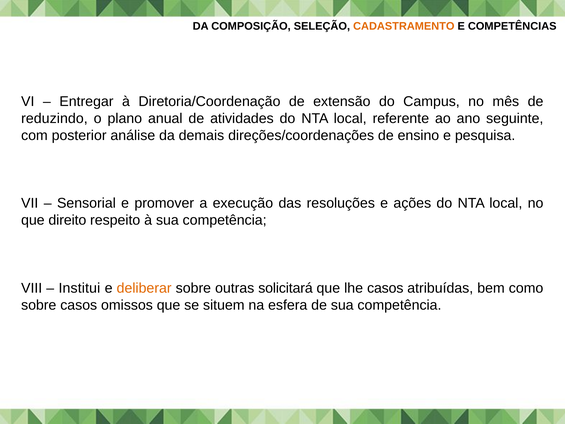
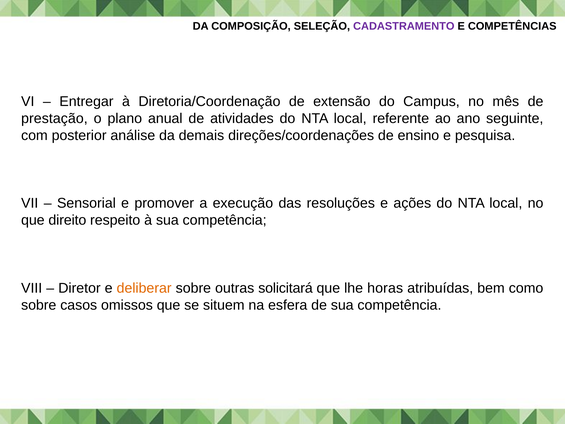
CADASTRAMENTO colour: orange -> purple
reduzindo: reduzindo -> prestação
Institui: Institui -> Diretor
lhe casos: casos -> horas
